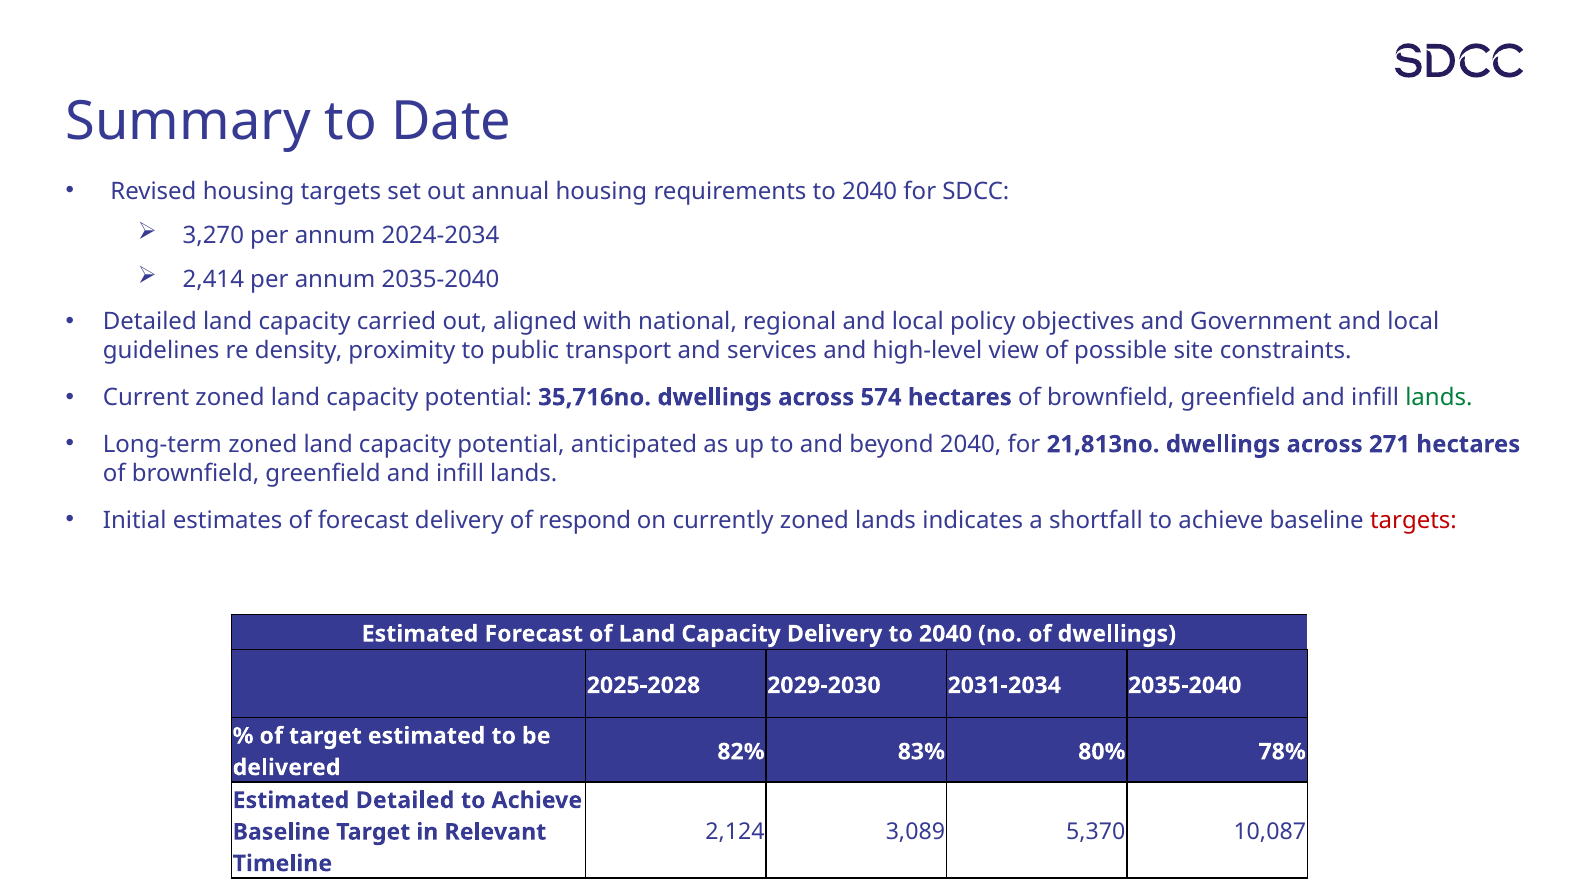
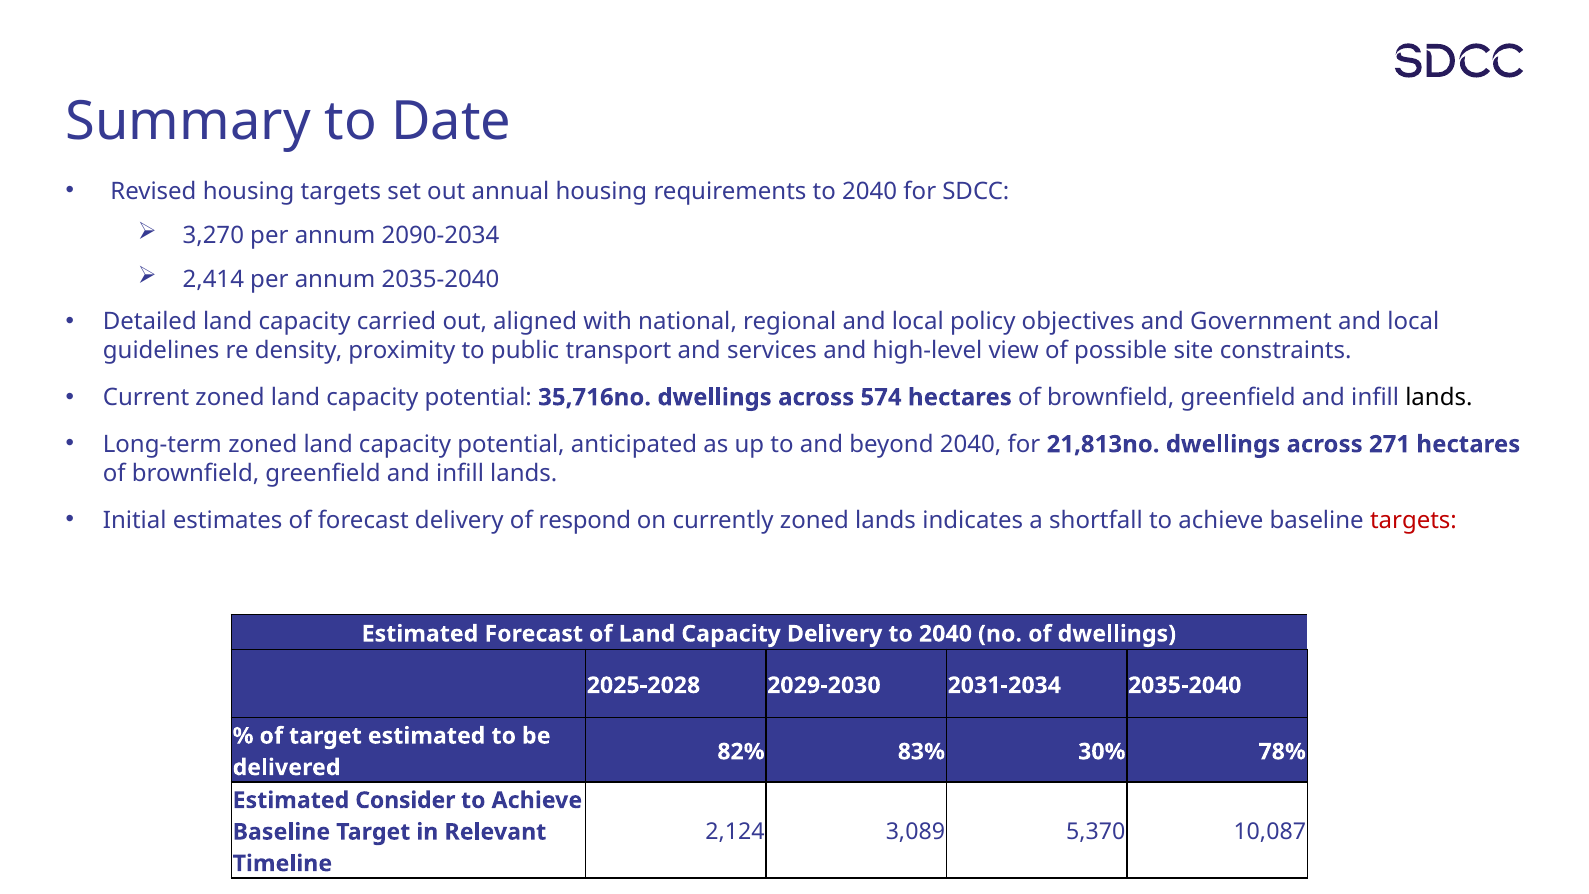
2024-2034: 2024-2034 -> 2090-2034
lands at (1439, 397) colour: green -> black
80%: 80% -> 30%
Estimated Detailed: Detailed -> Consider
